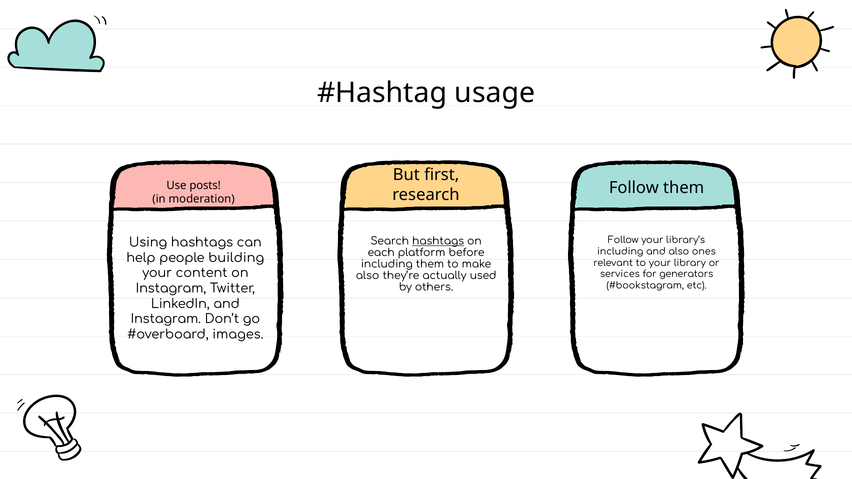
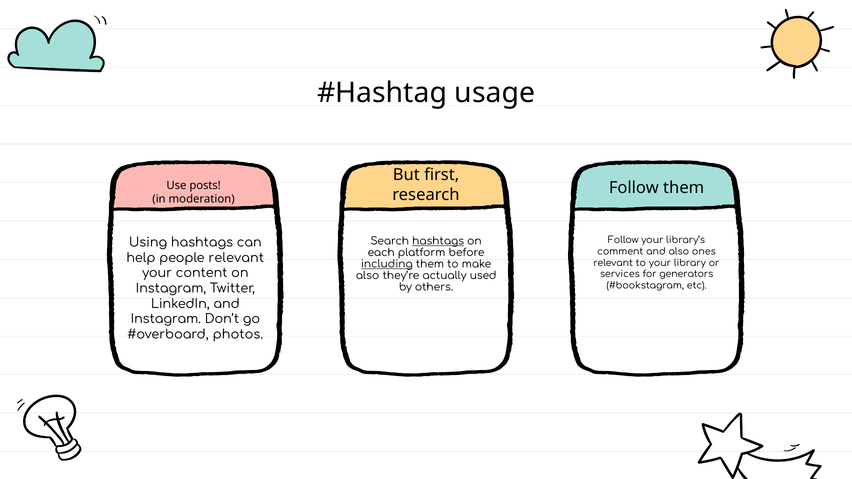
including at (620, 252): including -> comment
people building: building -> relevant
including at (387, 264) underline: none -> present
images: images -> photos
